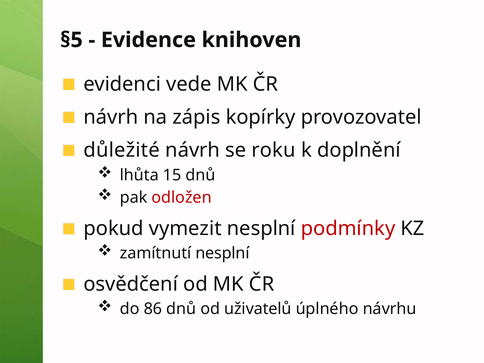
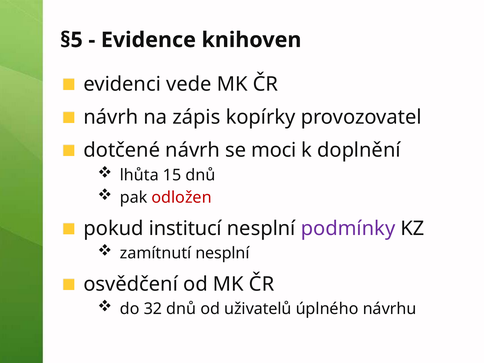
důležité: důležité -> dotčené
roku: roku -> moci
vymezit: vymezit -> institucí
podmínky colour: red -> purple
86: 86 -> 32
